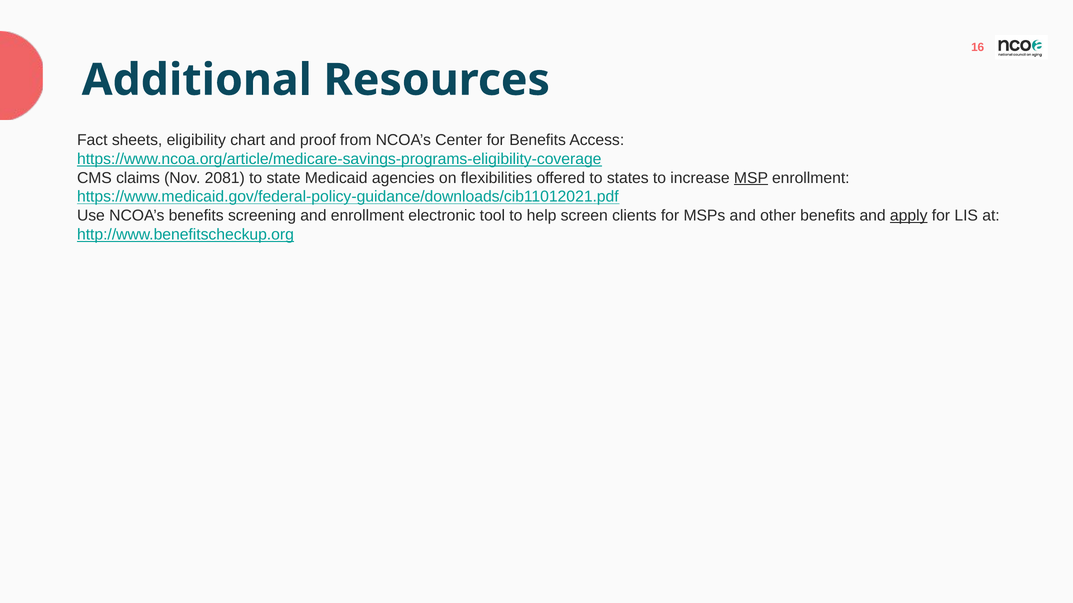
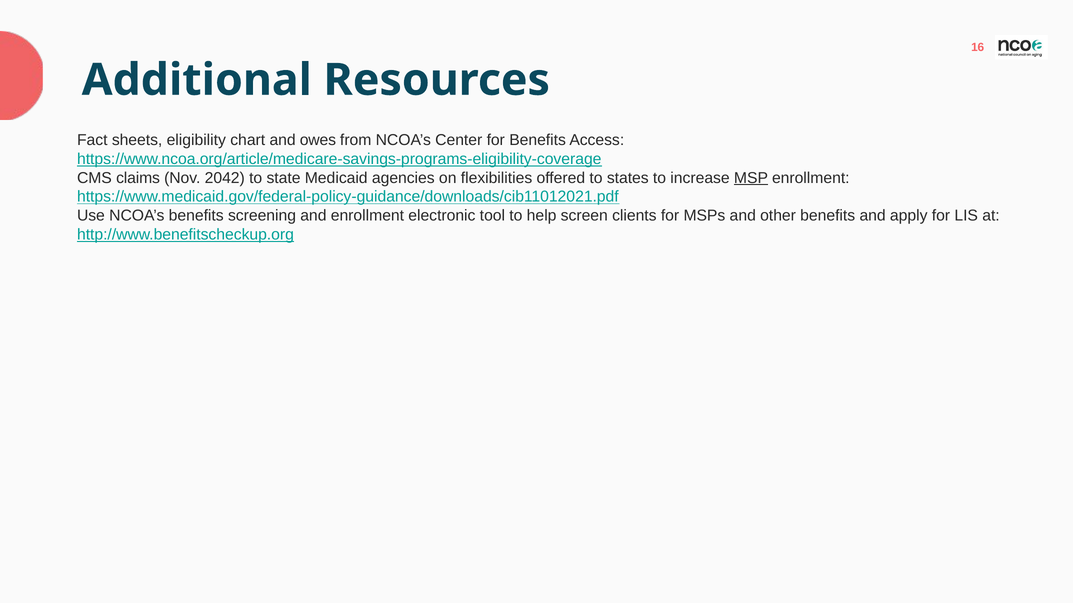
proof: proof -> owes
2081: 2081 -> 2042
apply underline: present -> none
